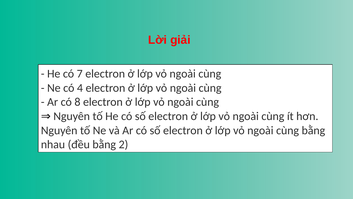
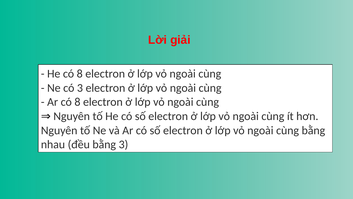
He có 7: 7 -> 8
có 4: 4 -> 3
bằng 2: 2 -> 3
